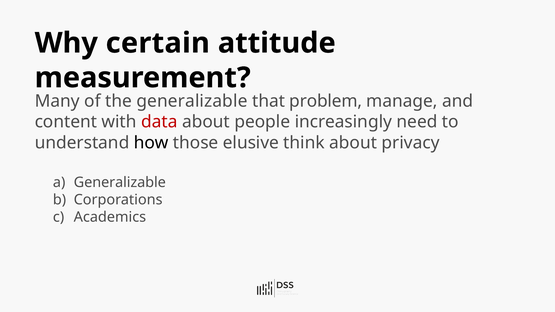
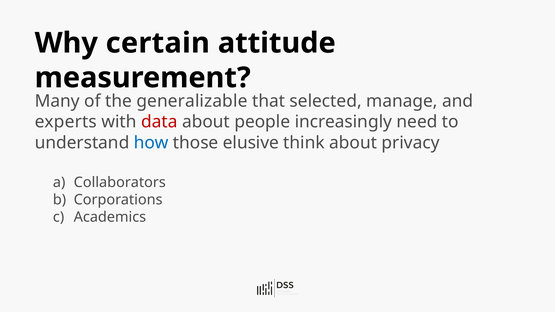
problem: problem -> selected
content: content -> experts
how colour: black -> blue
Generalizable at (120, 183): Generalizable -> Collaborators
